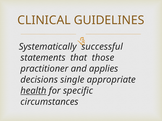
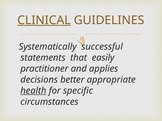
CLINICAL underline: none -> present
those: those -> easily
single: single -> better
